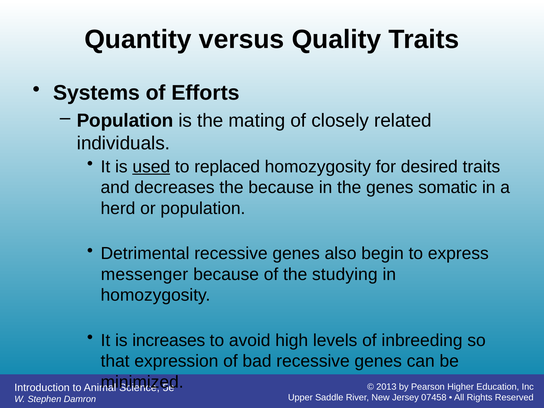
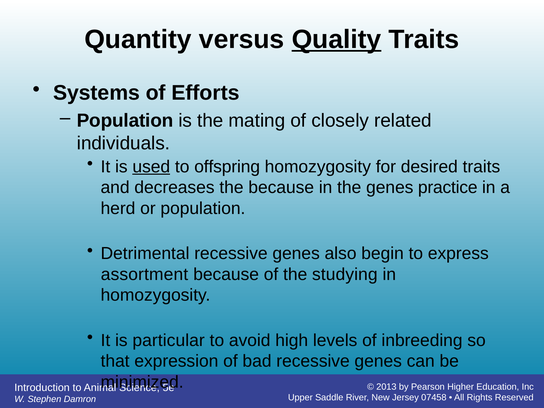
Quality underline: none -> present
replaced: replaced -> offspring
somatic: somatic -> practice
messenger: messenger -> assortment
increases: increases -> particular
